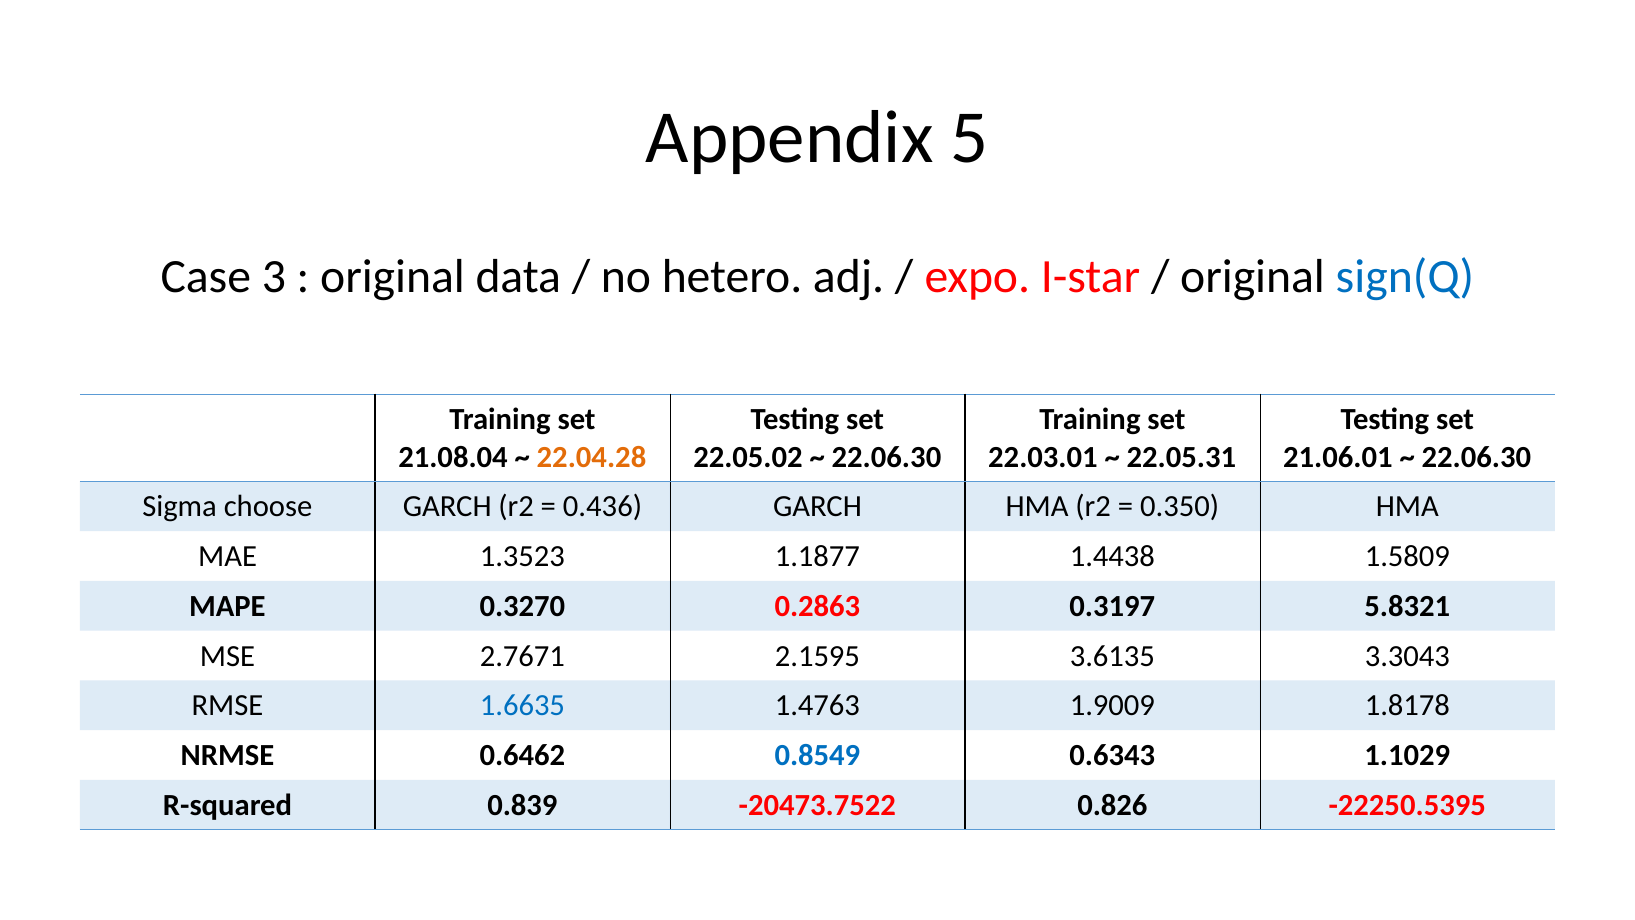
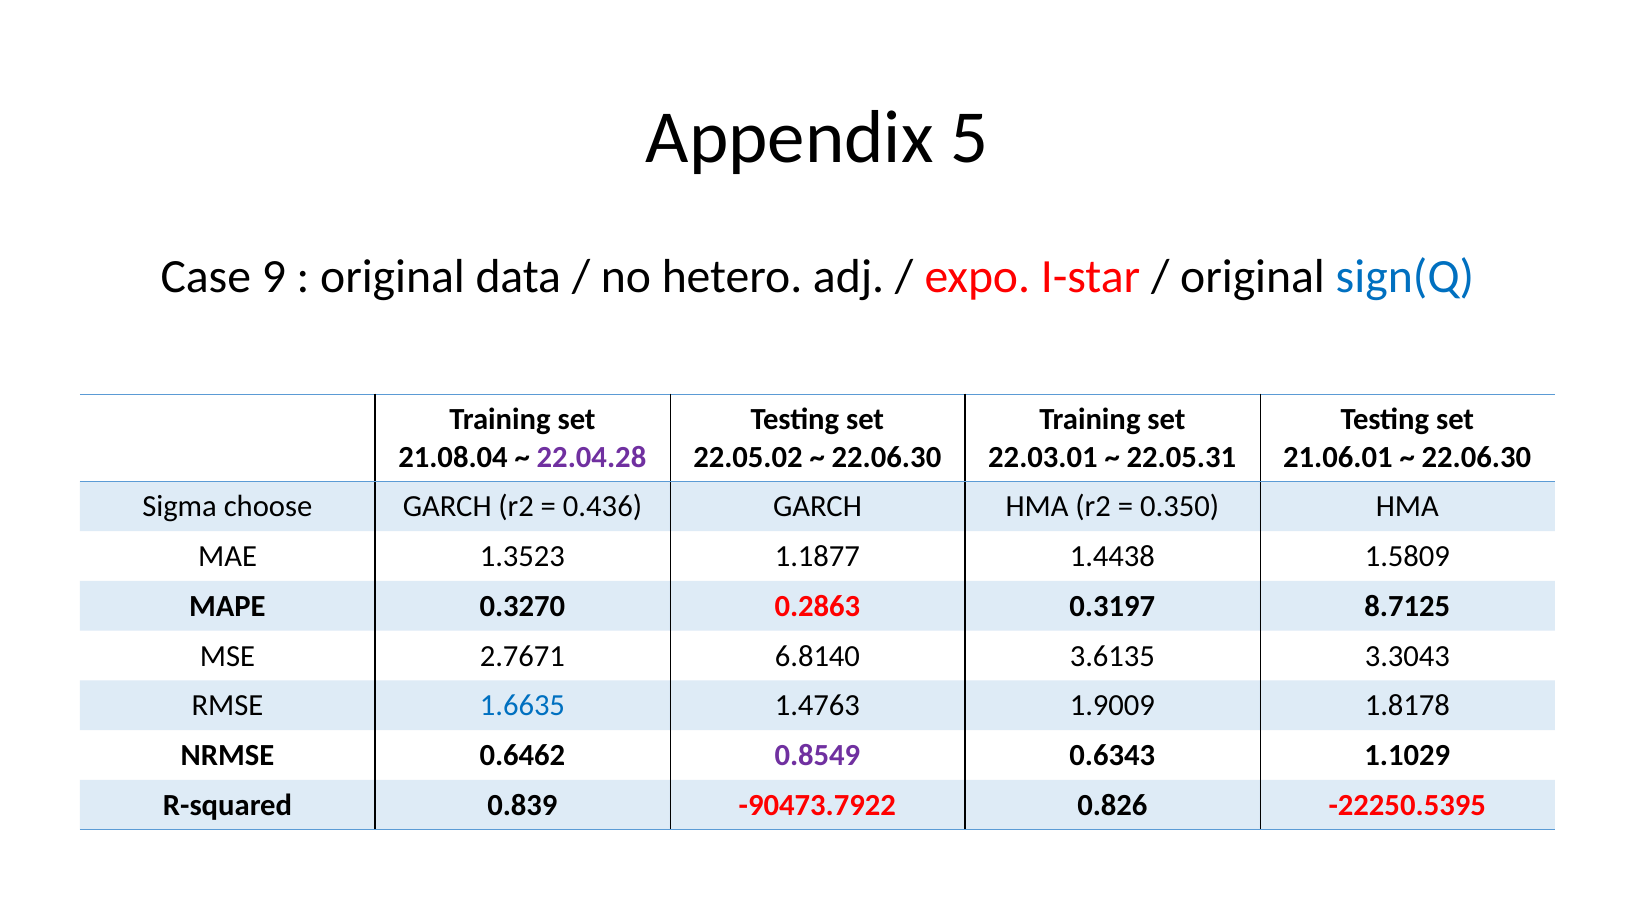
3: 3 -> 9
22.04.28 colour: orange -> purple
5.8321: 5.8321 -> 8.7125
2.1595: 2.1595 -> 6.8140
0.8549 colour: blue -> purple
-20473.7522: -20473.7522 -> -90473.7922
